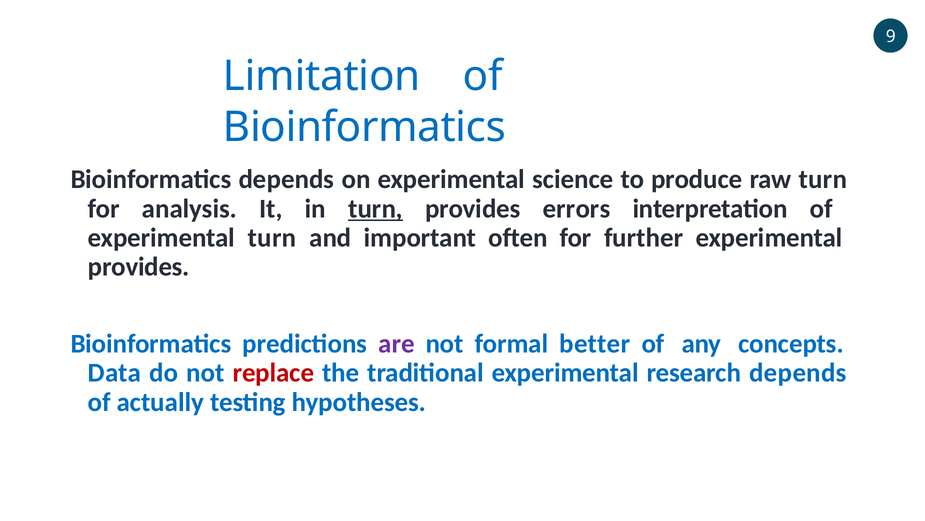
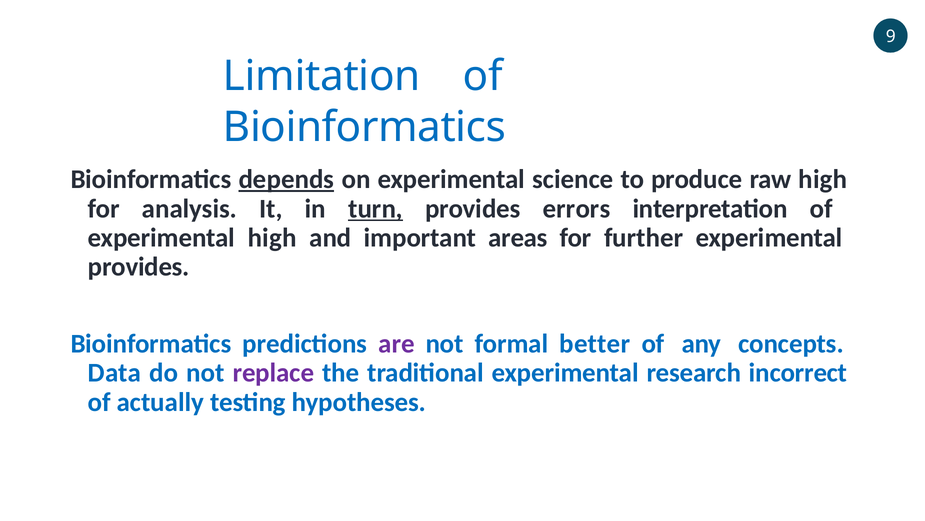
depends at (286, 179) underline: none -> present
raw turn: turn -> high
experimental turn: turn -> high
often: often -> areas
replace colour: red -> purple
research depends: depends -> incorrect
